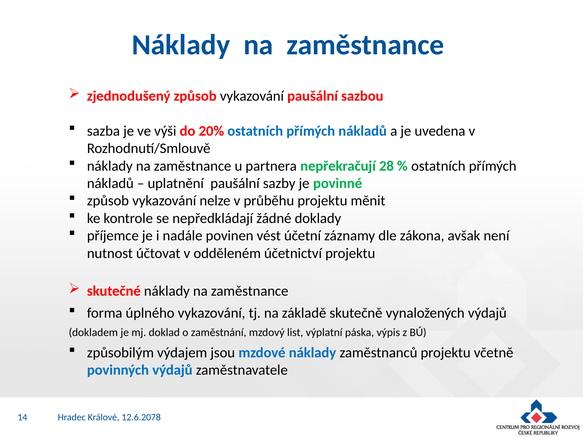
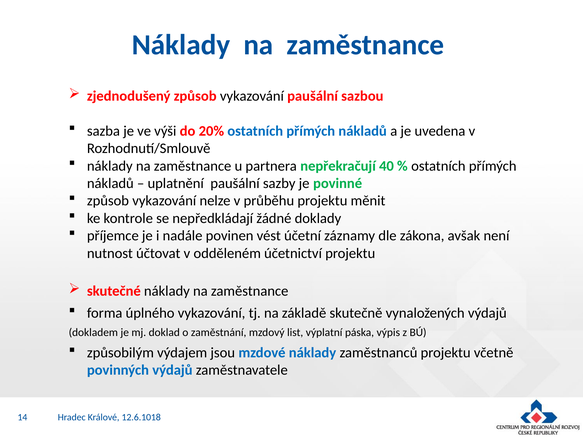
28: 28 -> 40
12.6.2078: 12.6.2078 -> 12.6.1018
